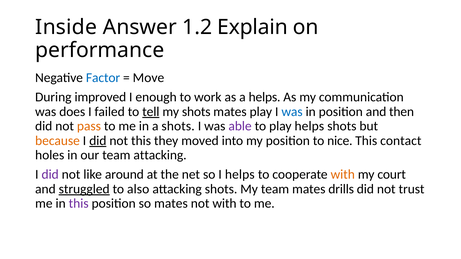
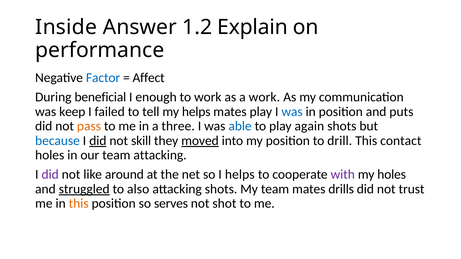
Move: Move -> Affect
improved: improved -> beneficial
a helps: helps -> work
does: does -> keep
tell underline: present -> none
my shots: shots -> helps
then: then -> puts
a shots: shots -> three
able colour: purple -> blue
play helps: helps -> again
because colour: orange -> blue
not this: this -> skill
moved underline: none -> present
nice: nice -> drill
with at (343, 175) colour: orange -> purple
my court: court -> holes
this at (79, 204) colour: purple -> orange
so mates: mates -> serves
not with: with -> shot
